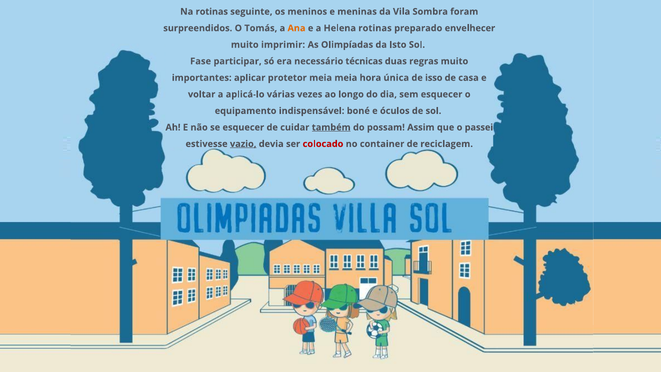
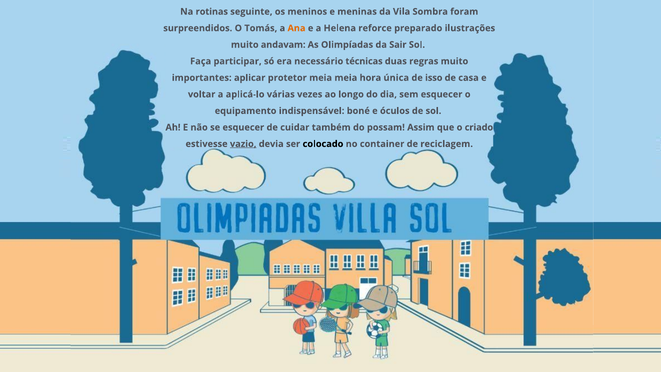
Helena rotinas: rotinas -> reforce
envelhecer: envelhecer -> ilustrações
imprimir: imprimir -> andavam
Isto: Isto -> Sair
Fase: Fase -> Faça
também underline: present -> none
passei: passei -> criado
colocado colour: red -> black
